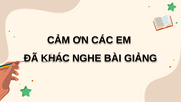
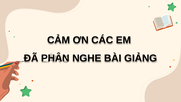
KHÁC: KHÁC -> PHÂN
